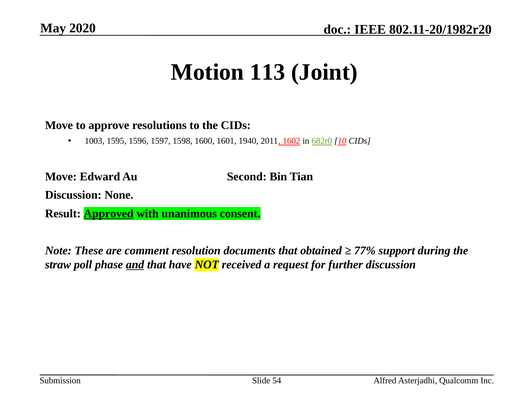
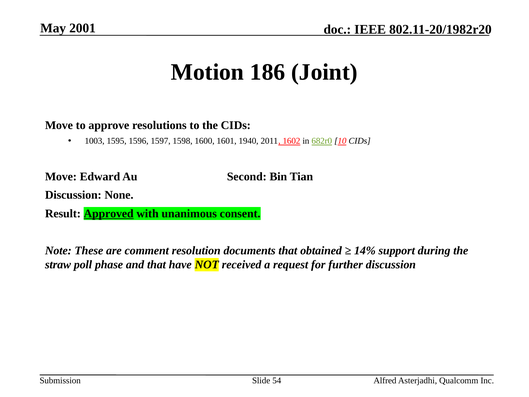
2020: 2020 -> 2001
113: 113 -> 186
77%: 77% -> 14%
and underline: present -> none
